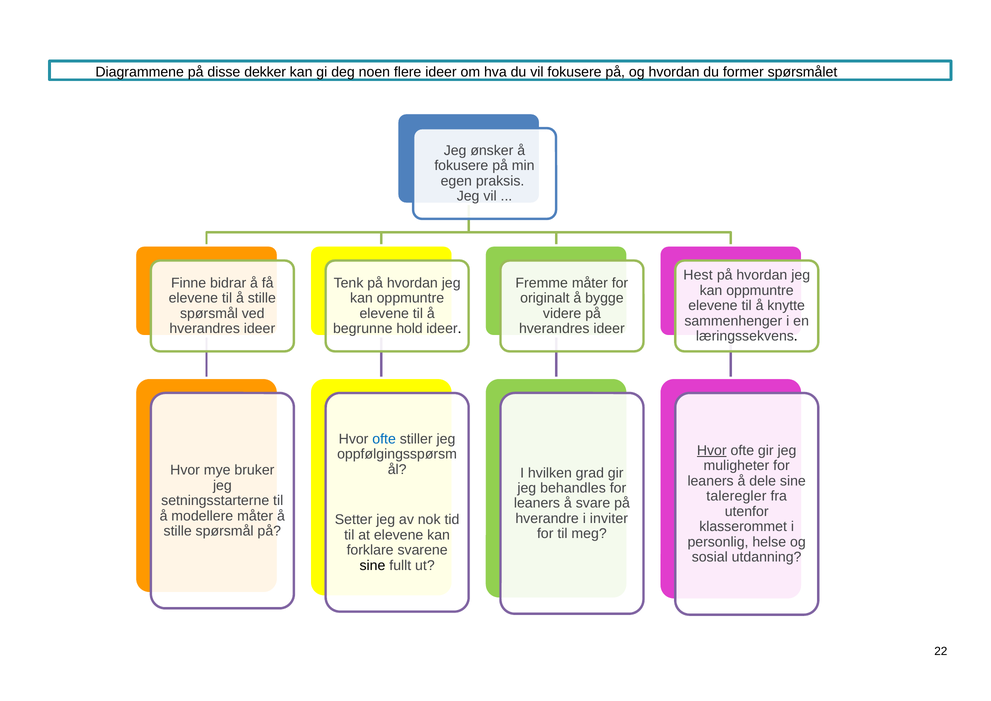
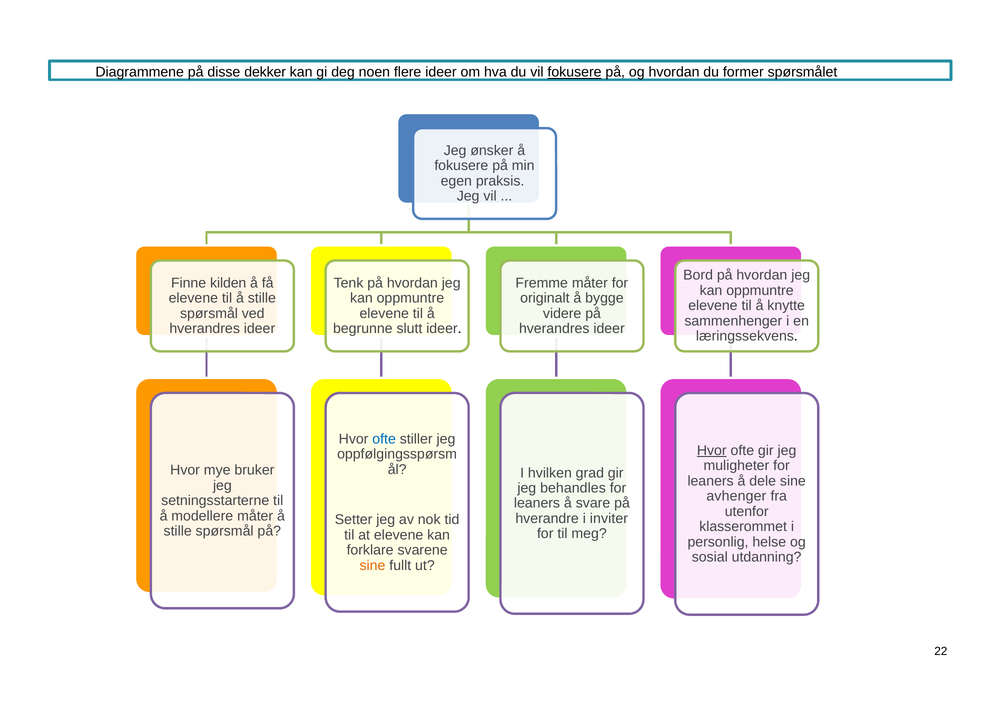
fokusere at (575, 72) underline: none -> present
Hest: Hest -> Bord
bidrar: bidrar -> kilden
hold: hold -> slutt
taleregler: taleregler -> avhenger
sine at (372, 565) colour: black -> orange
